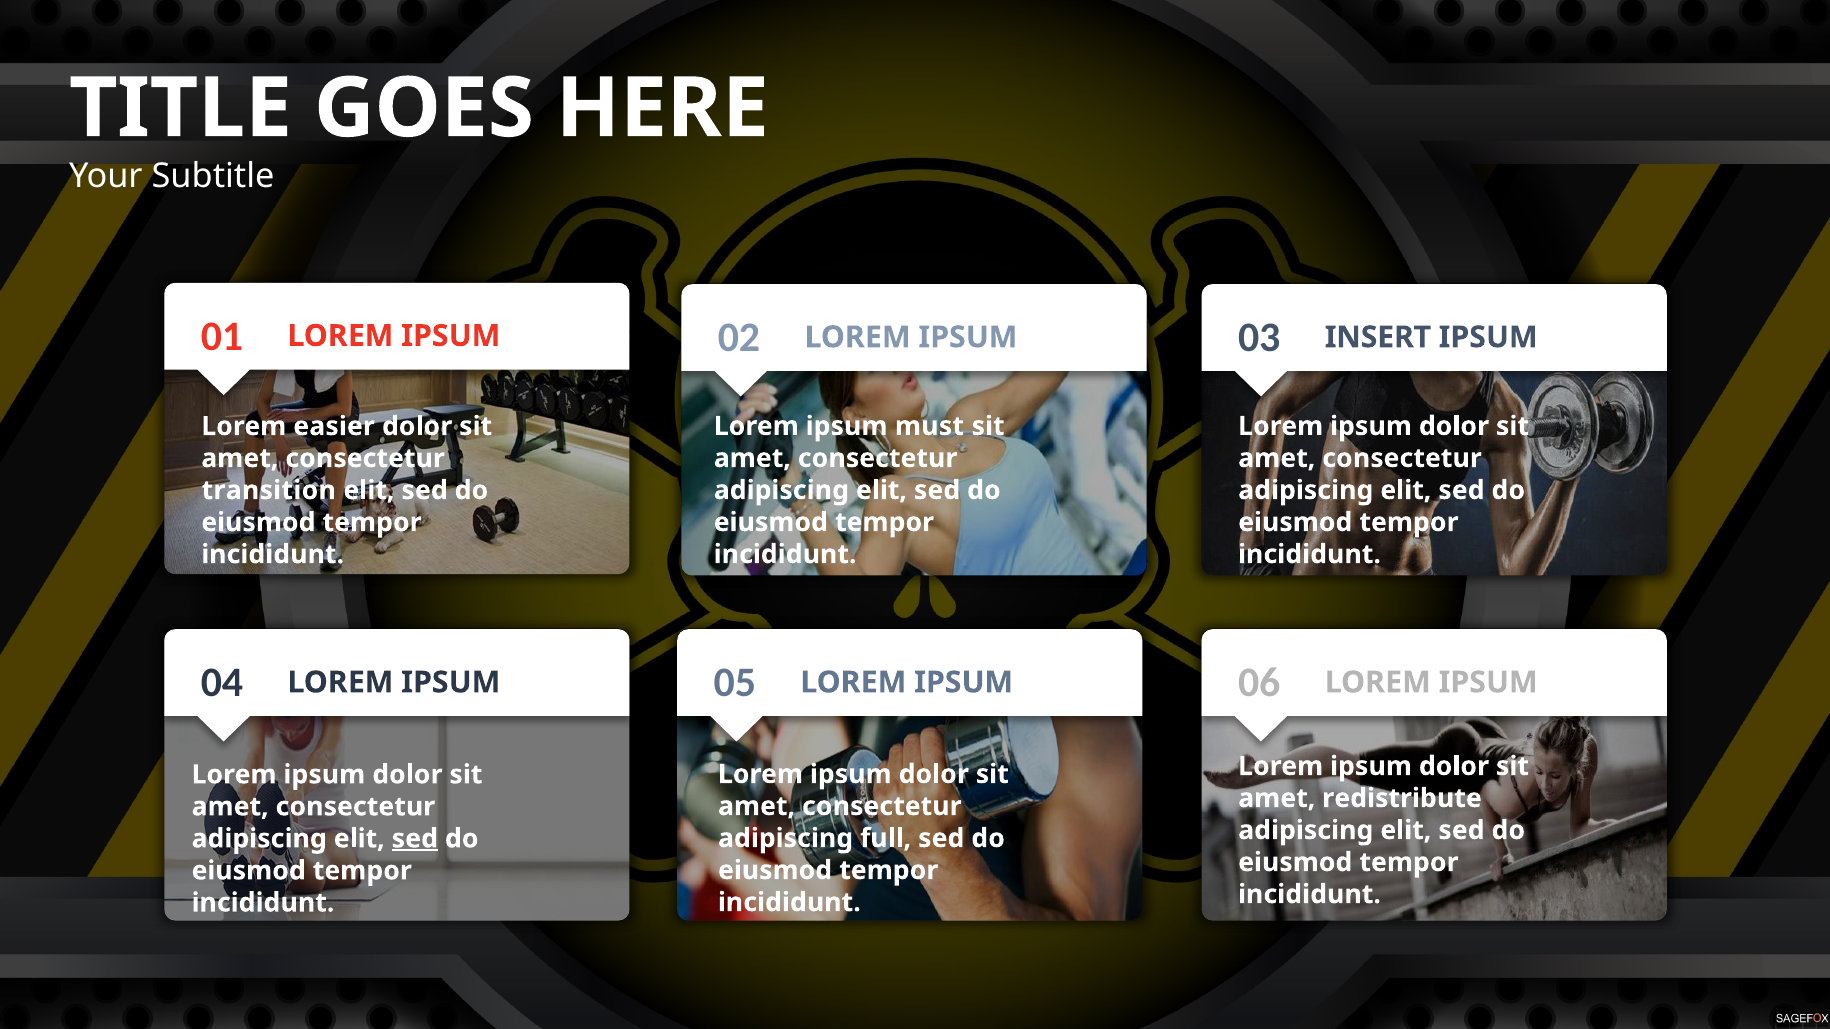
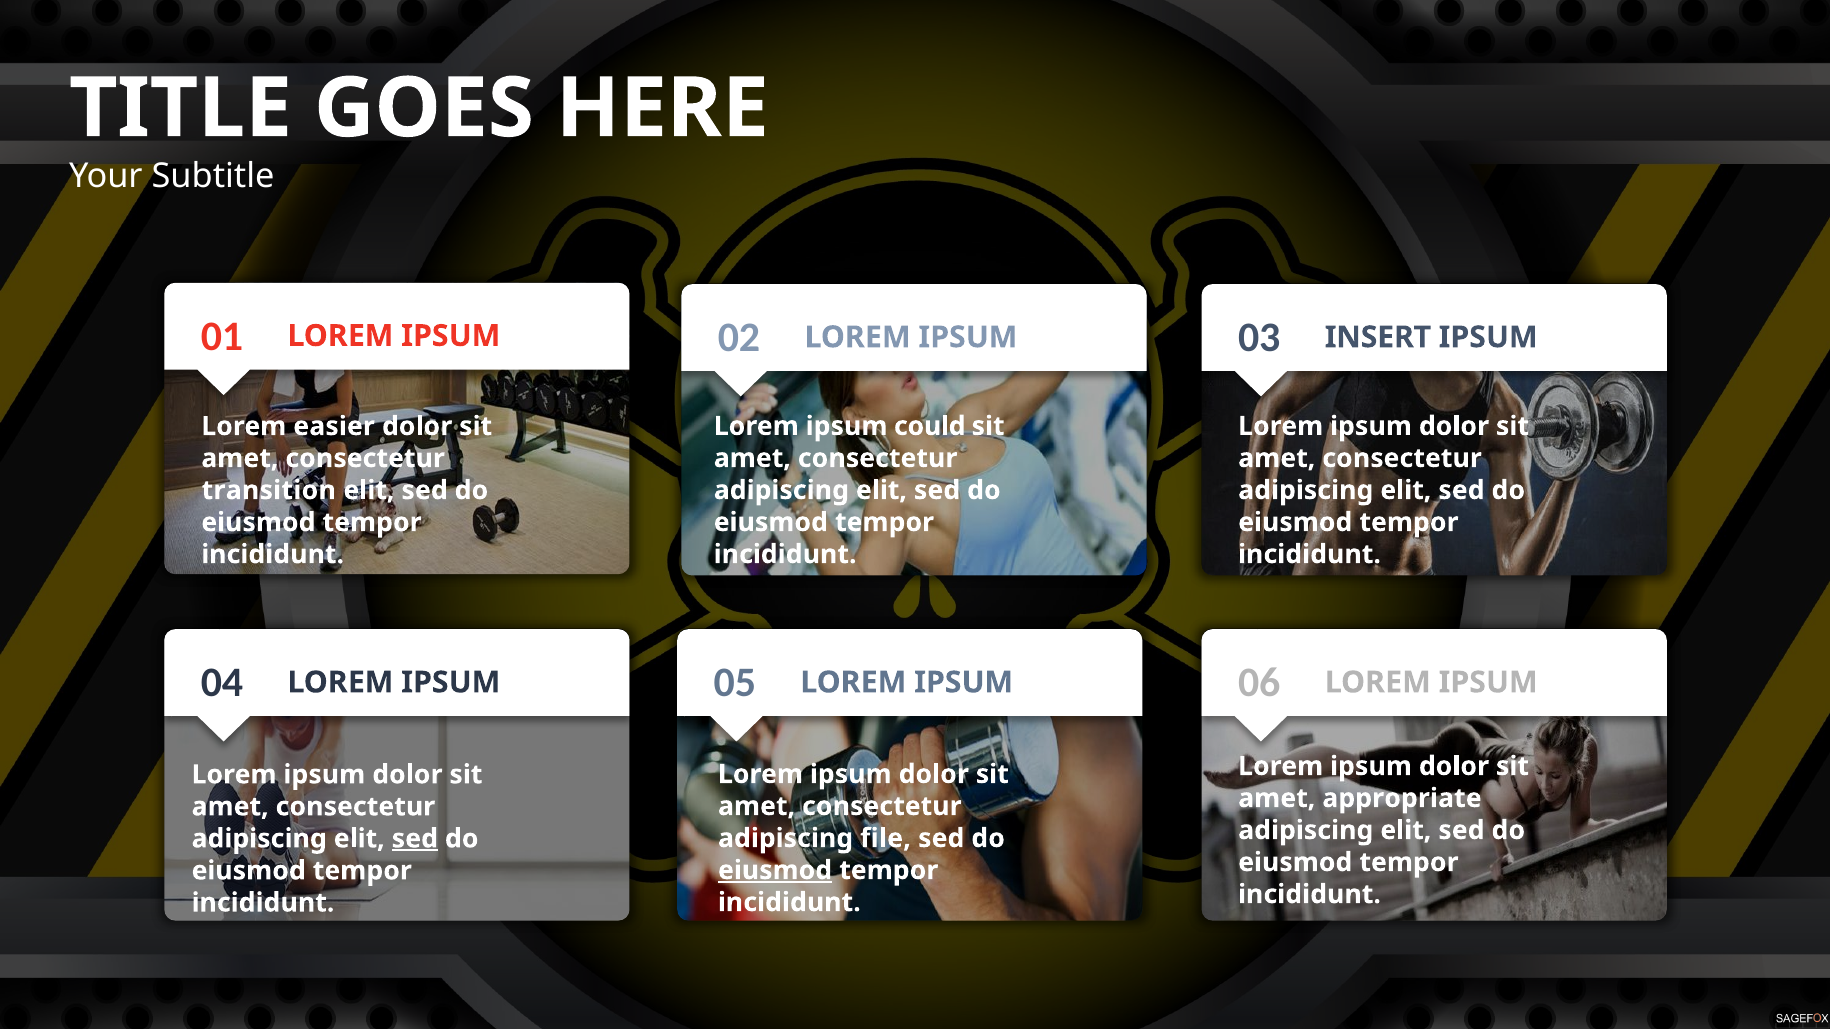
must: must -> could
redistribute: redistribute -> appropriate
full: full -> file
eiusmod at (775, 871) underline: none -> present
